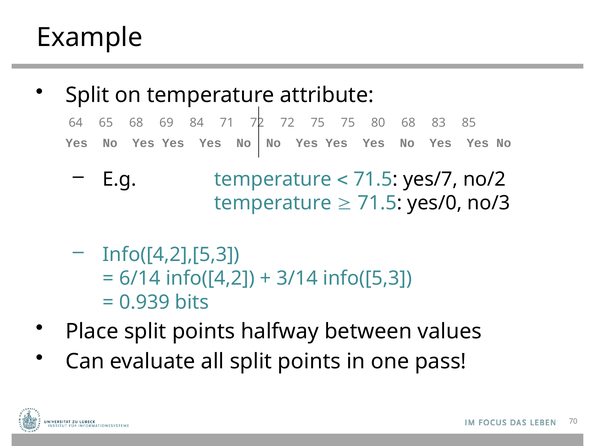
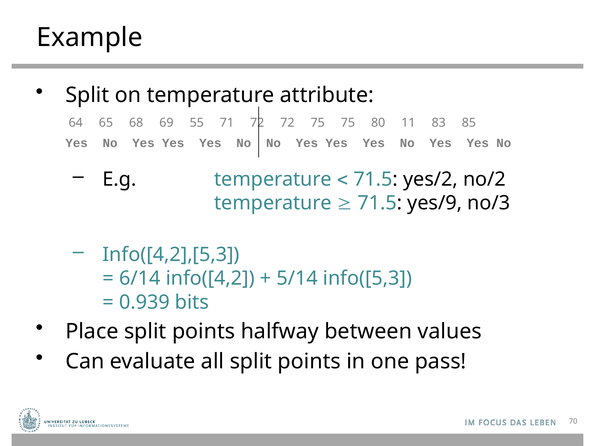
84: 84 -> 55
80 68: 68 -> 11
yes/7: yes/7 -> yes/2
yes/0: yes/0 -> yes/9
3/14: 3/14 -> 5/14
